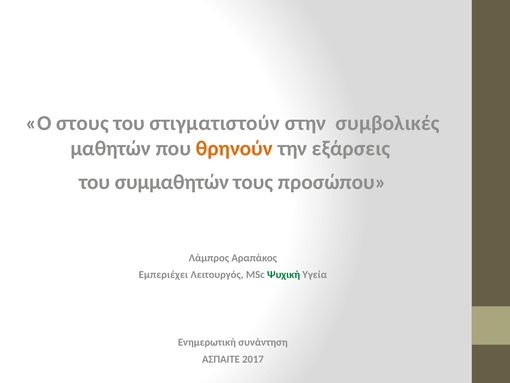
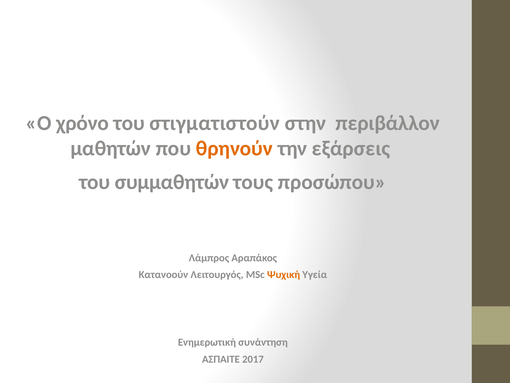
στους: στους -> χρόνο
συμβολικές: συμβολικές -> περιβάλλον
Εμπεριέχει: Εμπεριέχει -> Κατανοούν
Ψυχική colour: green -> orange
